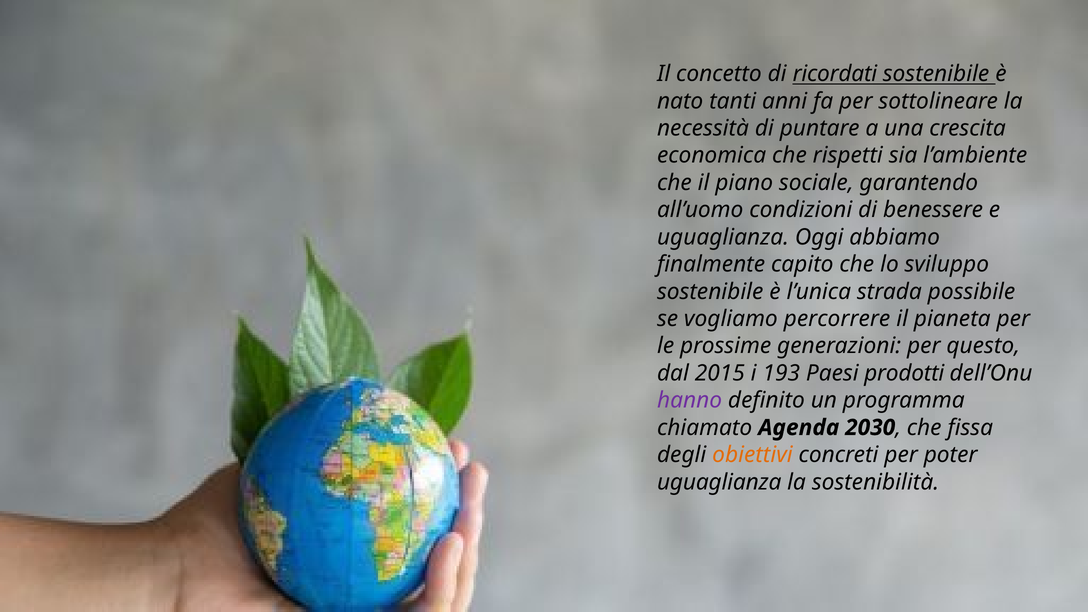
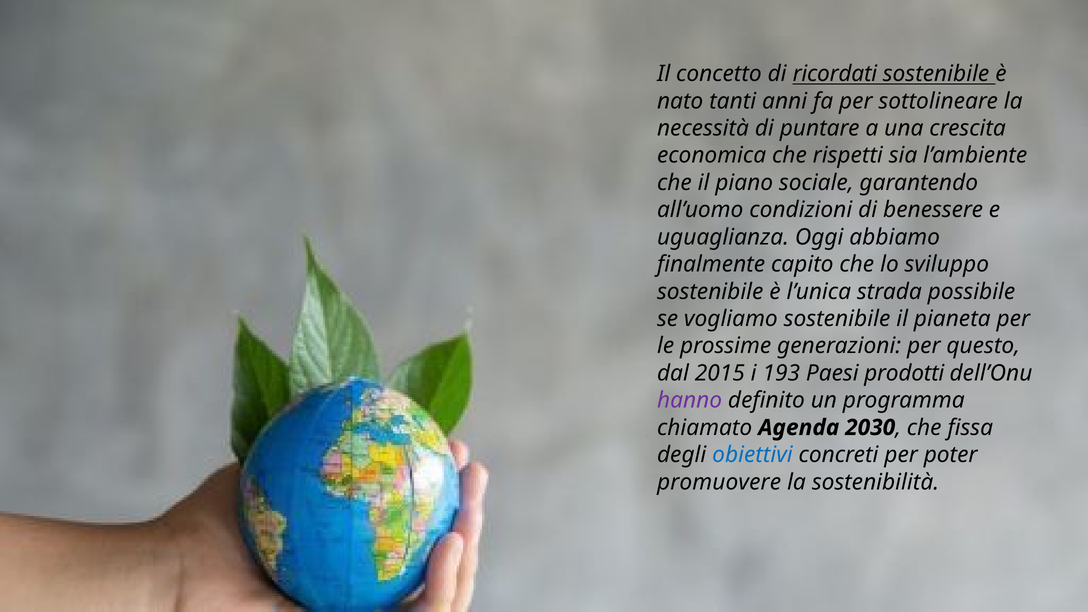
vogliamo percorrere: percorrere -> sostenibile
obiettivi colour: orange -> blue
uguaglianza at (719, 482): uguaglianza -> promuovere
